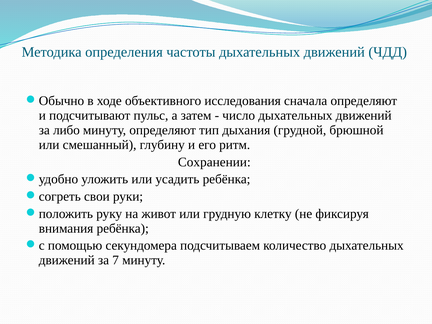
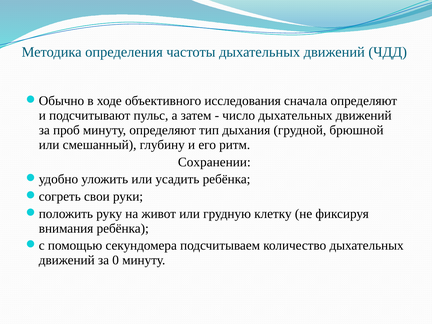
либо: либо -> проб
7: 7 -> 0
